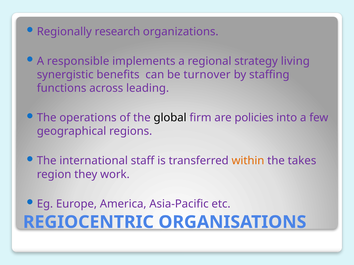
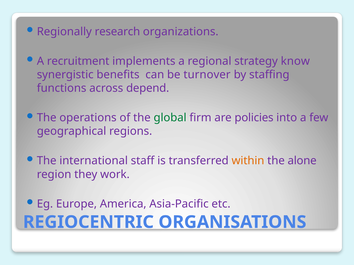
responsible: responsible -> recruitment
living: living -> know
leading: leading -> depend
global colour: black -> green
takes: takes -> alone
